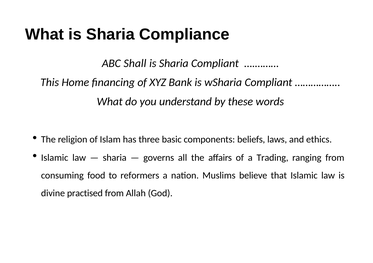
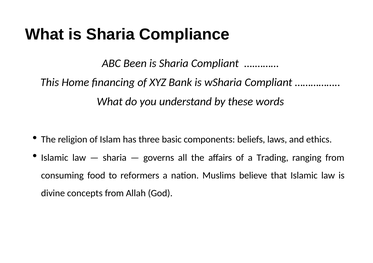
Shall: Shall -> Been
practised: practised -> concepts
